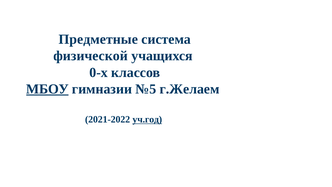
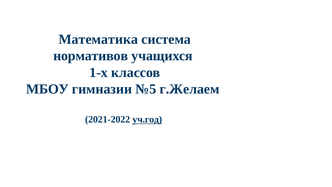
Предметные: Предметные -> Математика
физической: физической -> нормативов
0-х: 0-х -> 1-х
МБОУ underline: present -> none
